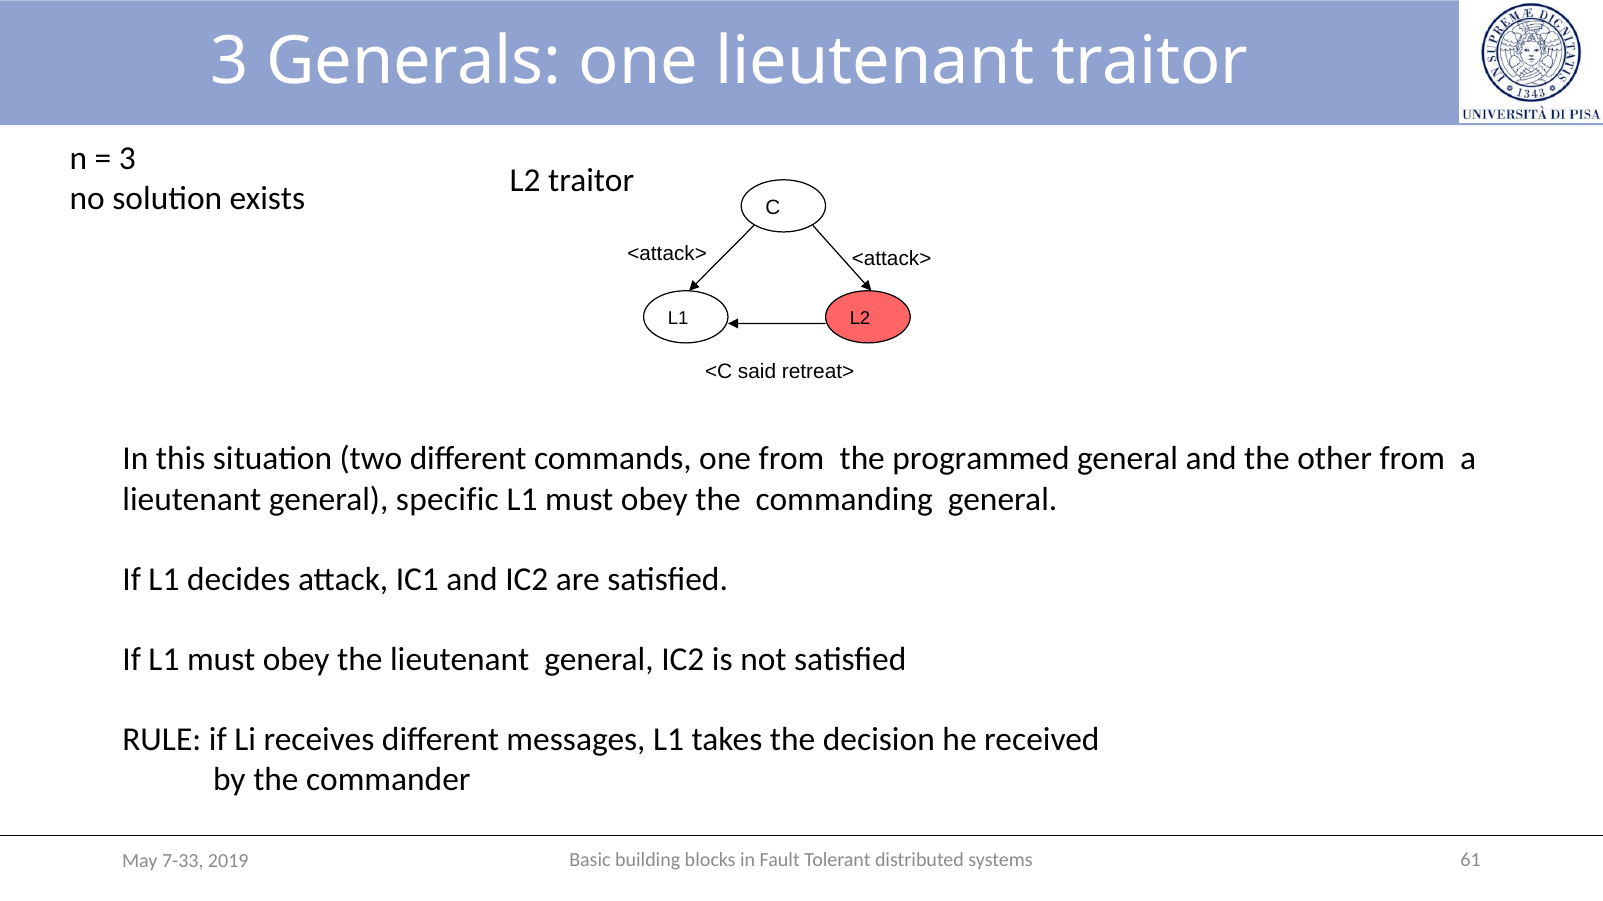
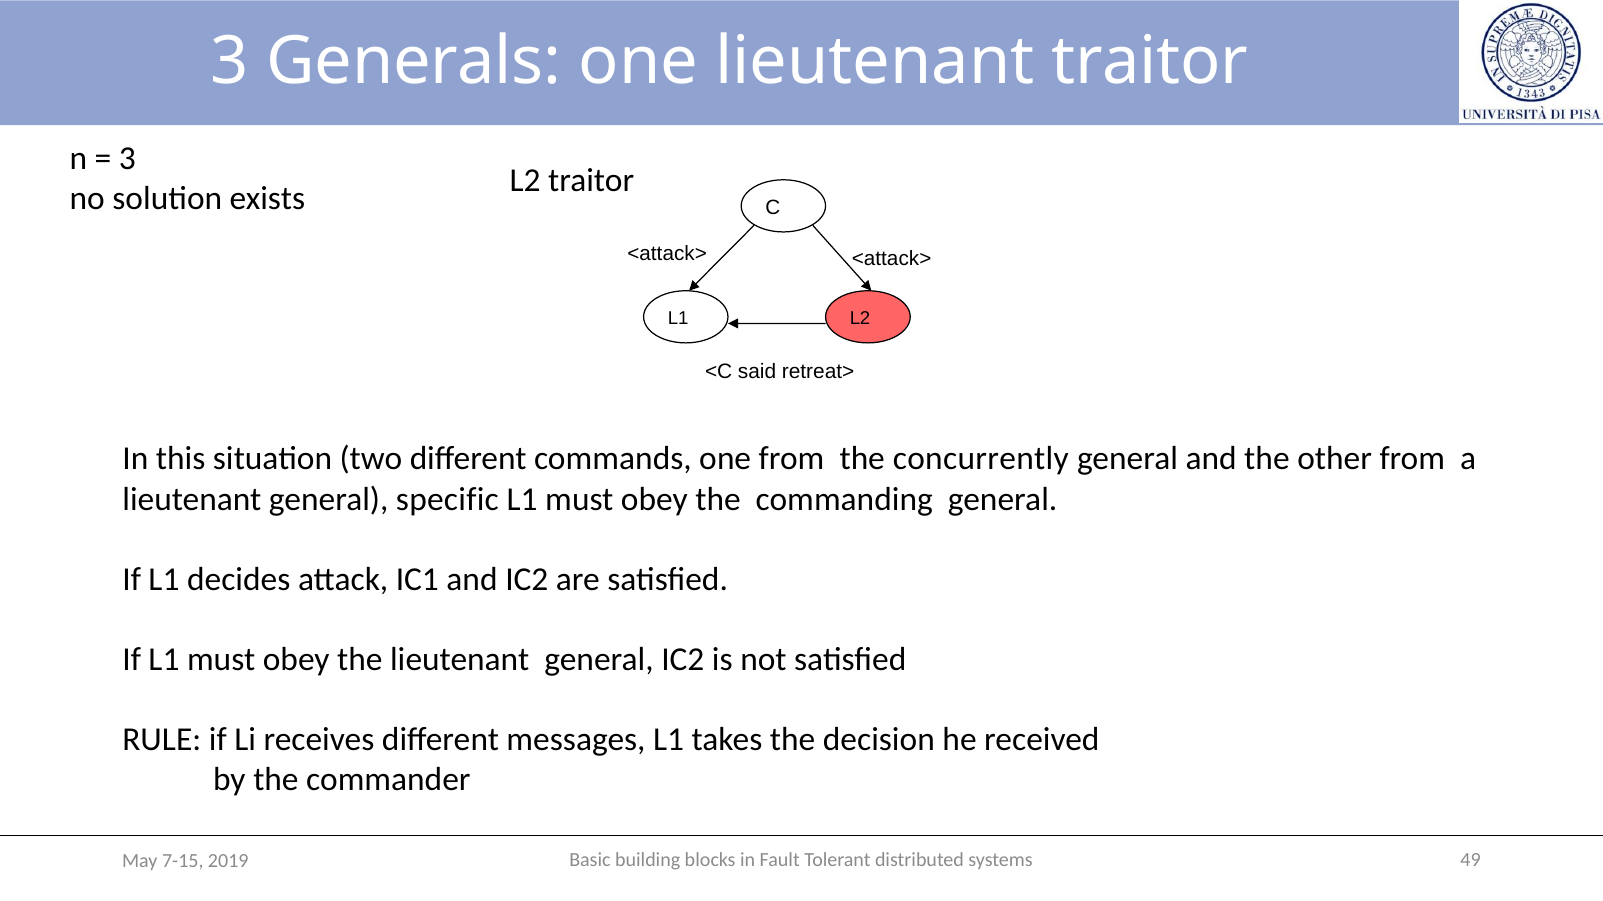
programmed: programmed -> concurrently
61: 61 -> 49
7-33: 7-33 -> 7-15
